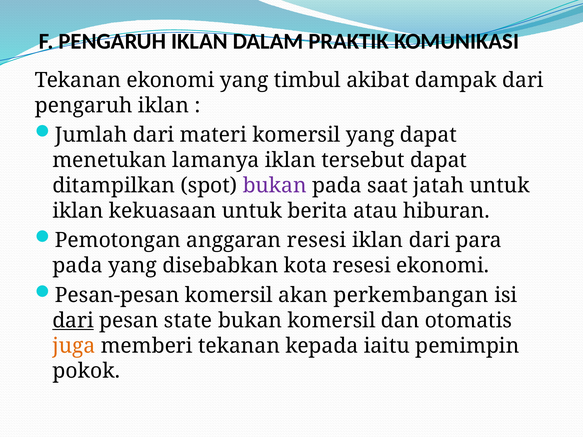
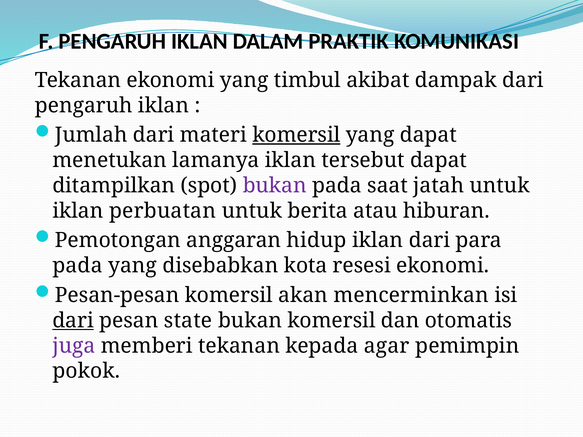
komersil at (296, 135) underline: none -> present
kekuasaan: kekuasaan -> perbuatan
anggaran resesi: resesi -> hidup
perkembangan: perkembangan -> mencerminkan
juga colour: orange -> purple
iaitu: iaitu -> agar
